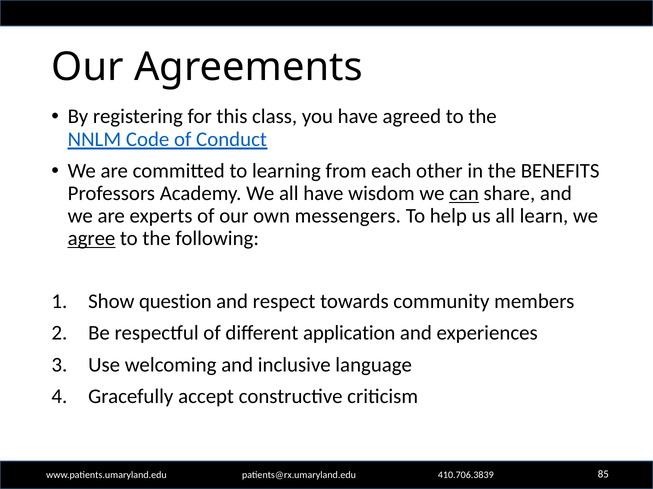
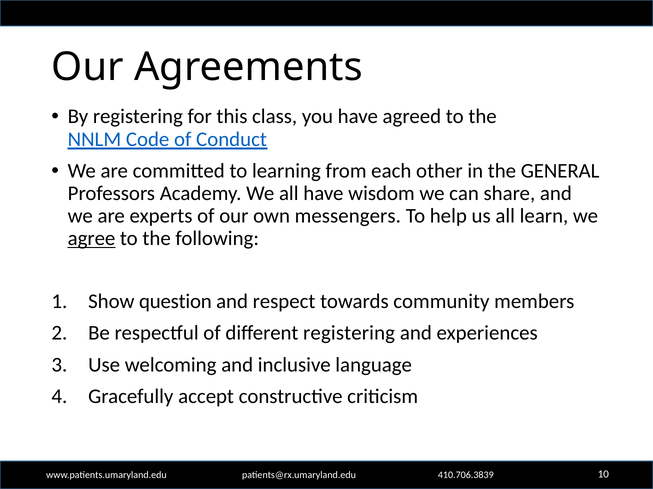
BENEFITS: BENEFITS -> GENERAL
can underline: present -> none
different application: application -> registering
85: 85 -> 10
